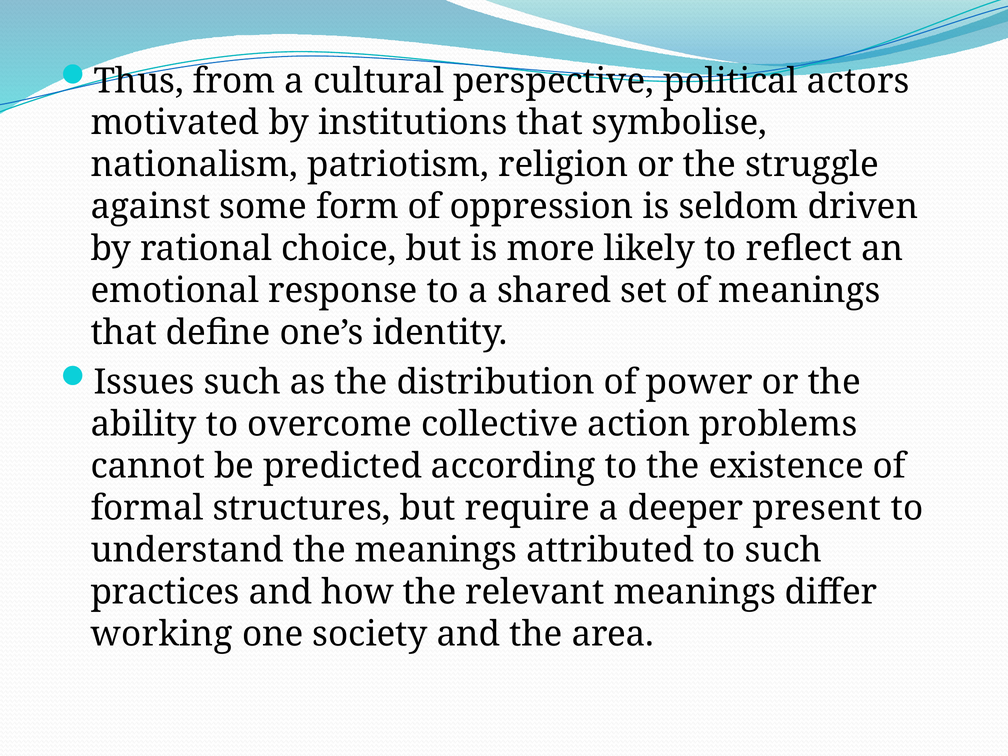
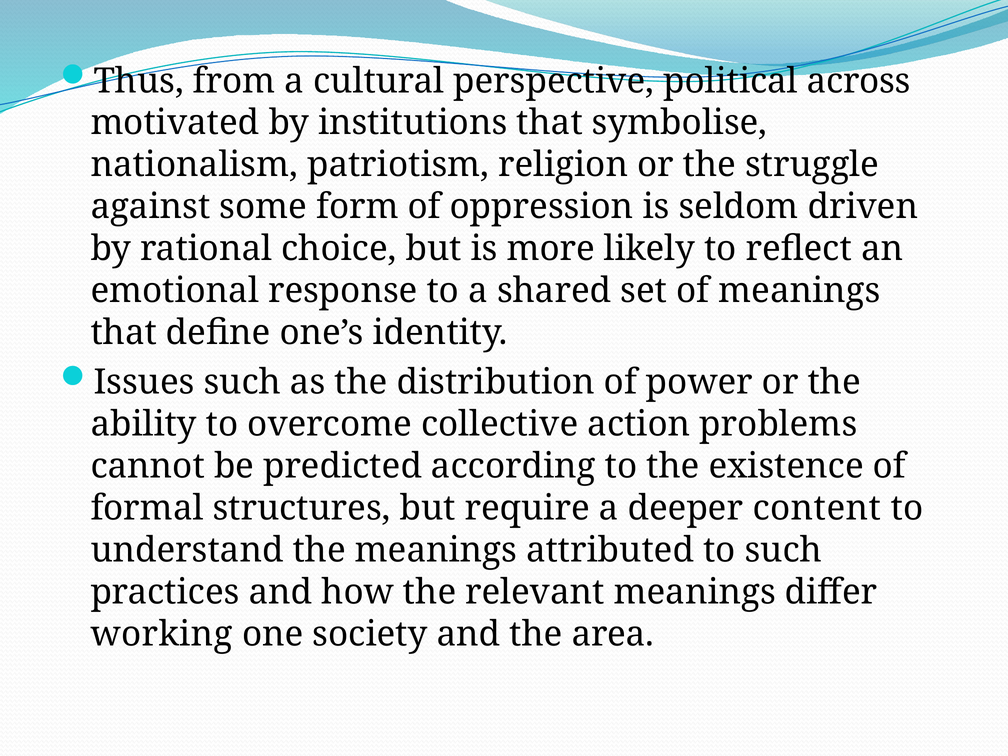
actors: actors -> across
present: present -> content
